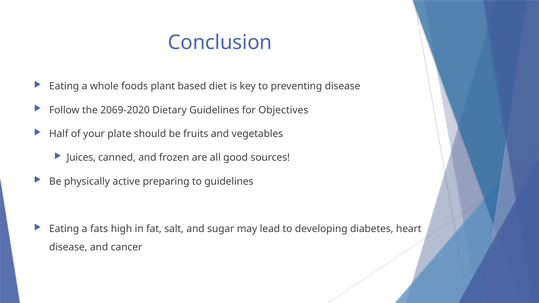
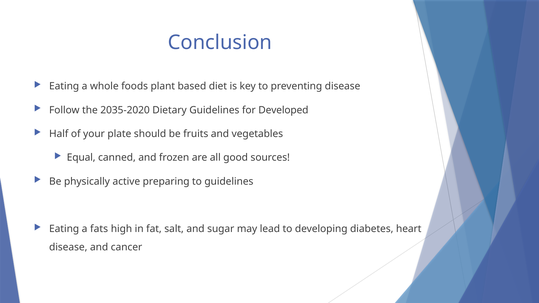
2069-2020: 2069-2020 -> 2035-2020
Objectives: Objectives -> Developed
Juices: Juices -> Equal
